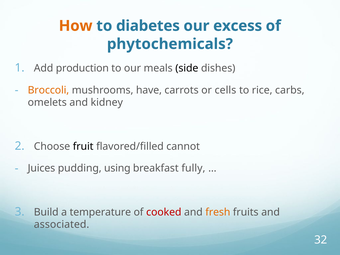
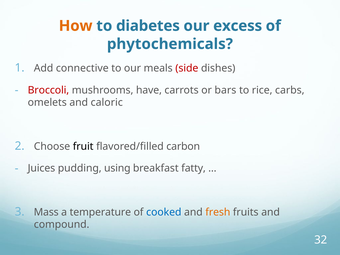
production: production -> connective
side colour: black -> red
Broccoli colour: orange -> red
cells: cells -> bars
kidney: kidney -> caloric
cannot: cannot -> carbon
fully: fully -> fatty
Build: Build -> Mass
cooked colour: red -> blue
associated: associated -> compound
